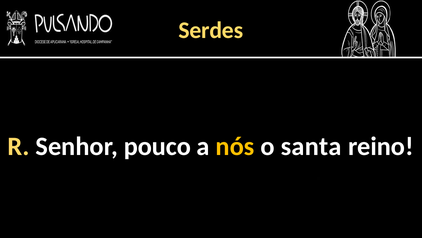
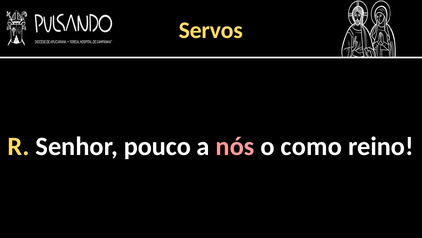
Serdes: Serdes -> Servos
nós colour: yellow -> pink
santa: santa -> como
